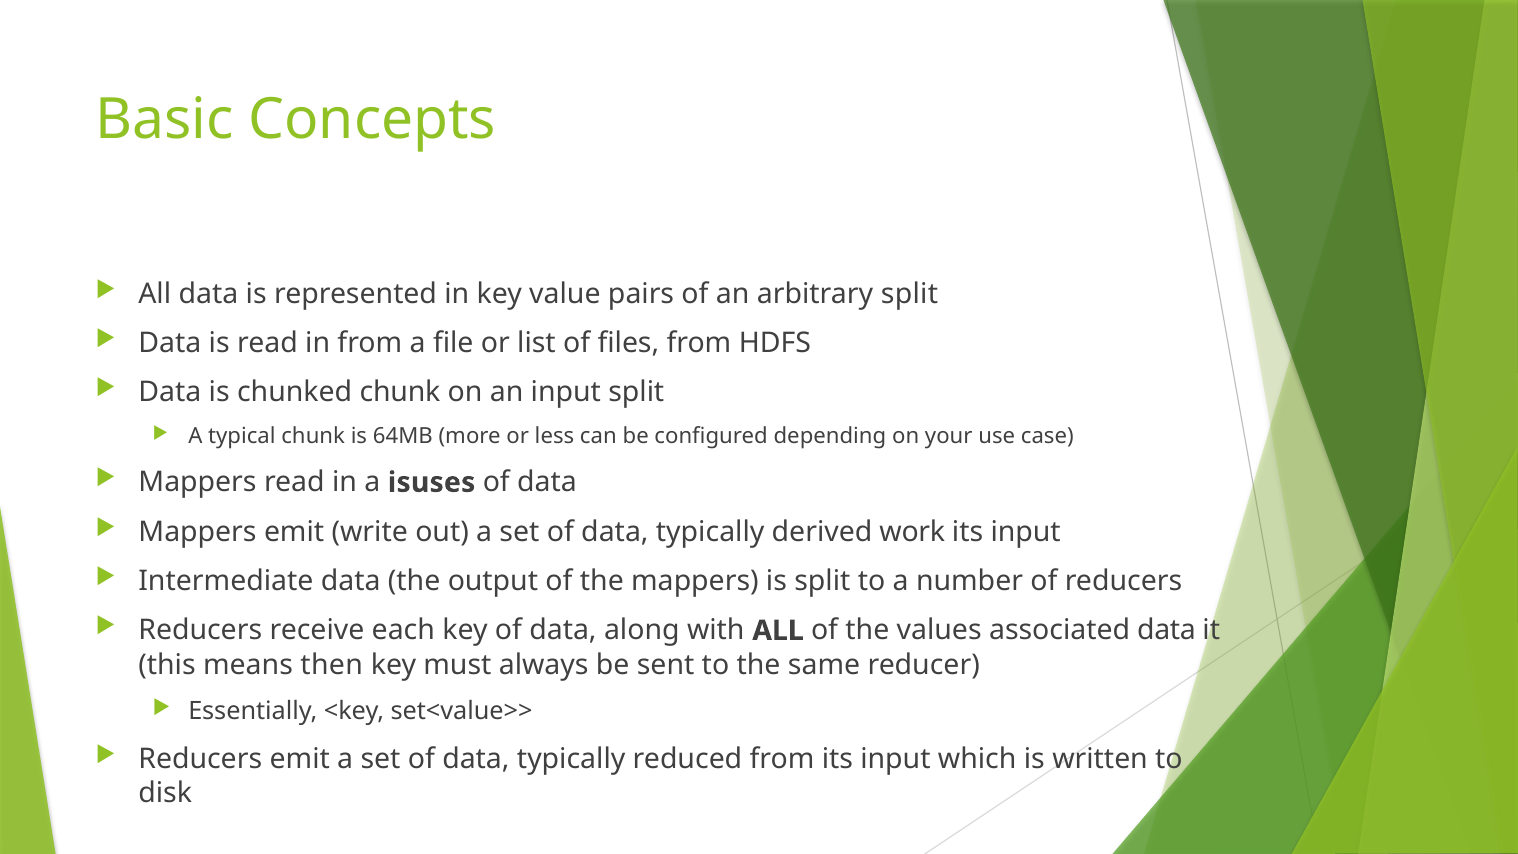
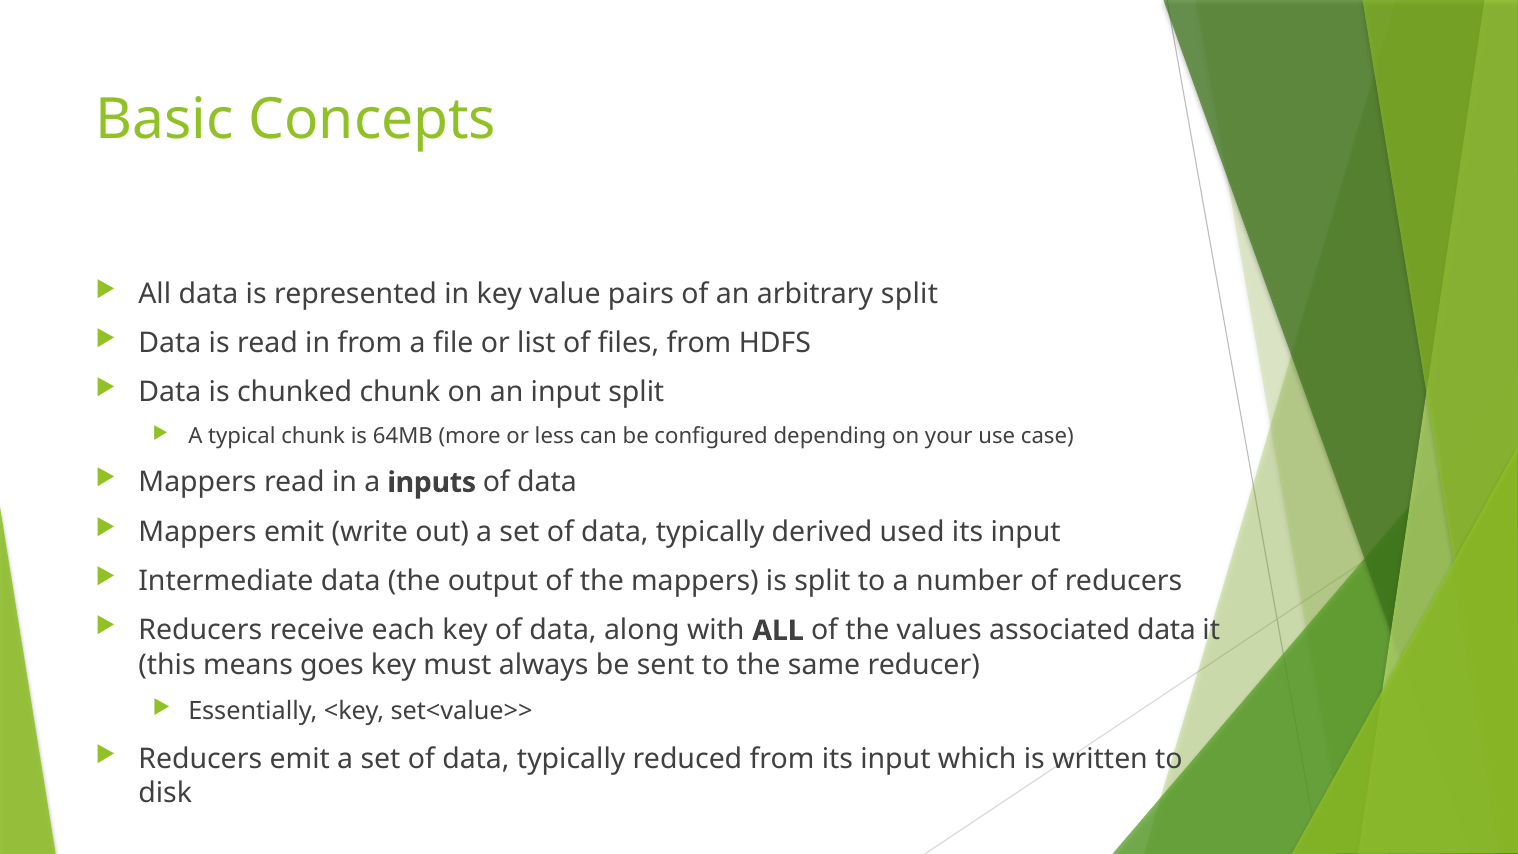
isuses: isuses -> inputs
work: work -> used
then: then -> goes
